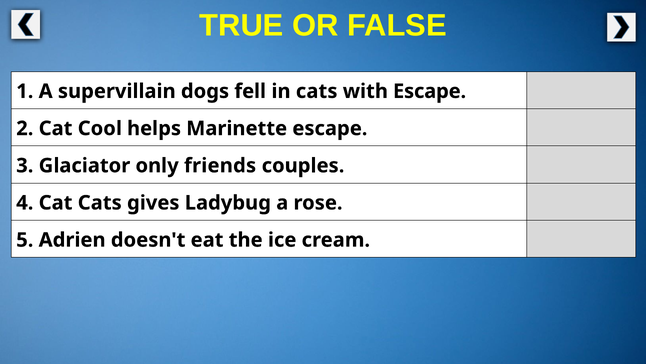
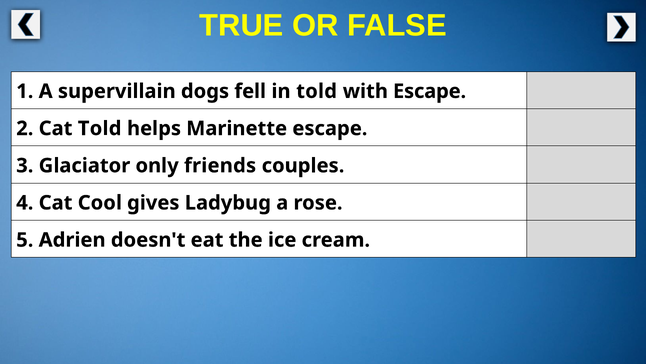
in cats: cats -> told
Cat Cool: Cool -> Told
Cat Cats: Cats -> Cool
